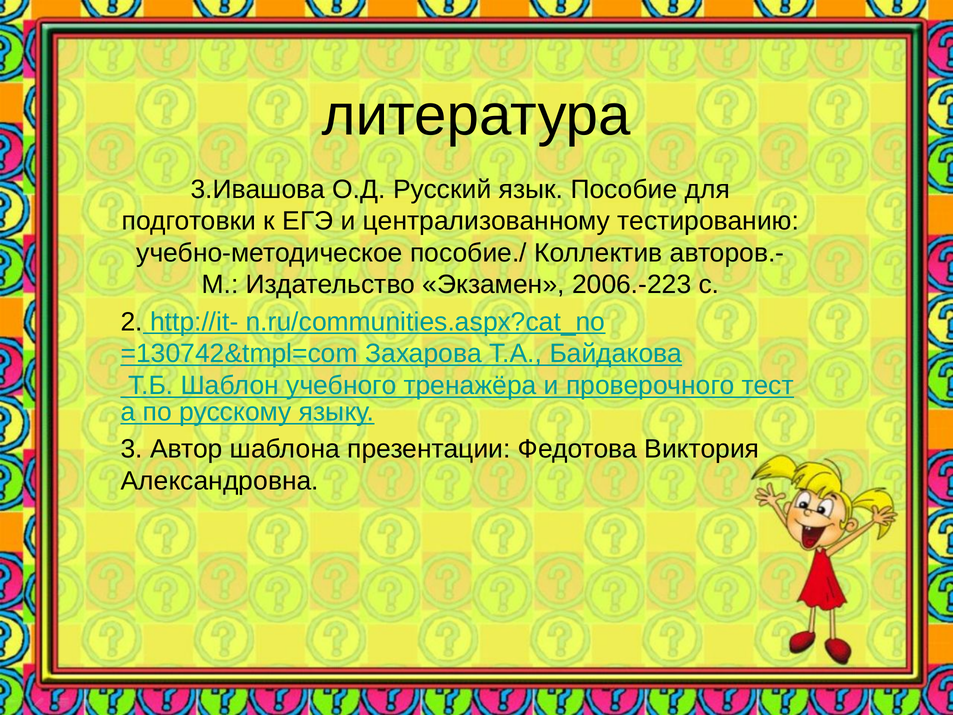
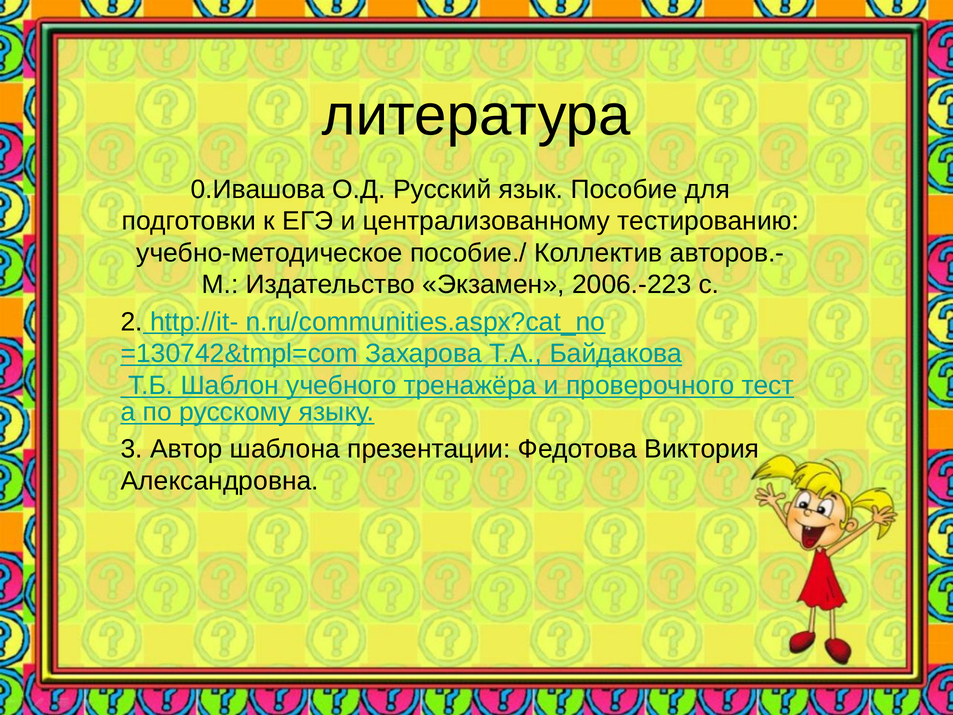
3.Ивашова: 3.Ивашова -> 0.Ивашова
